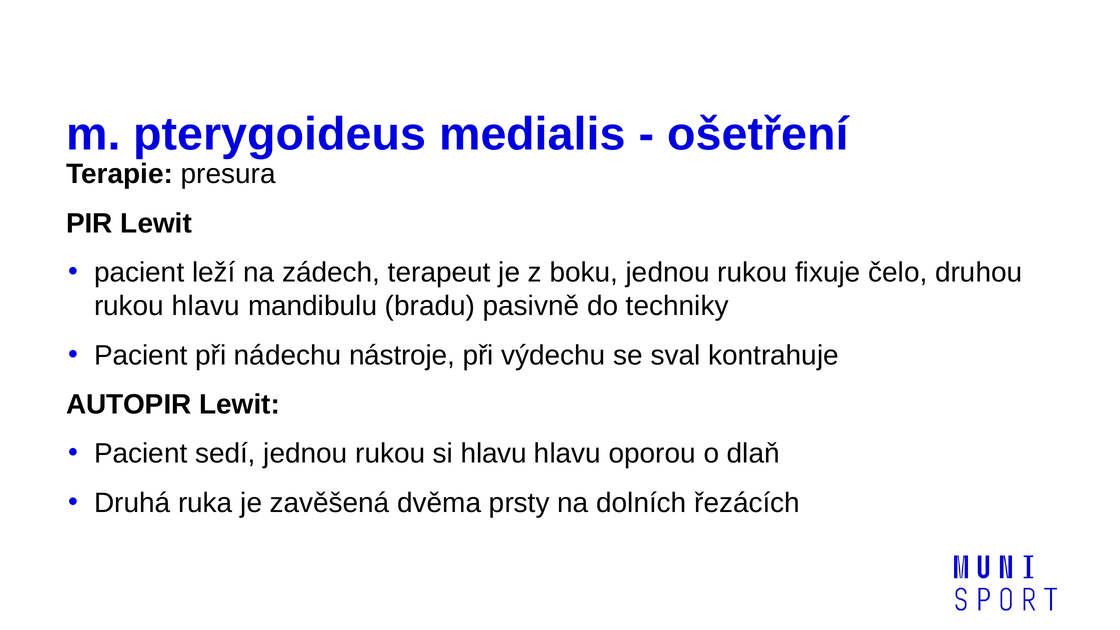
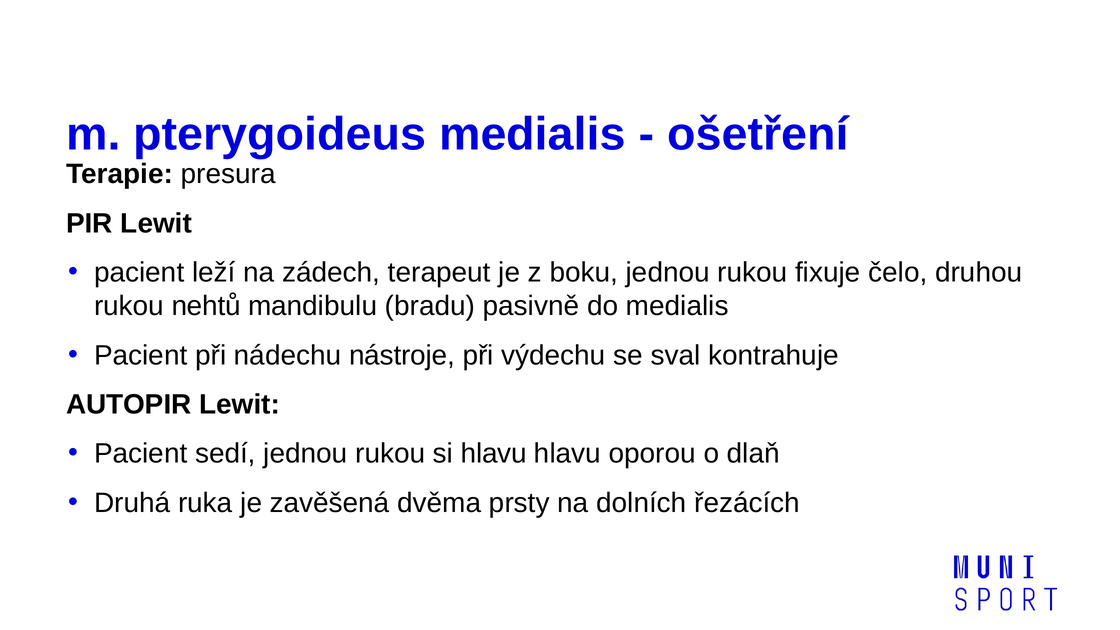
rukou hlavu: hlavu -> nehtů
do techniky: techniky -> medialis
